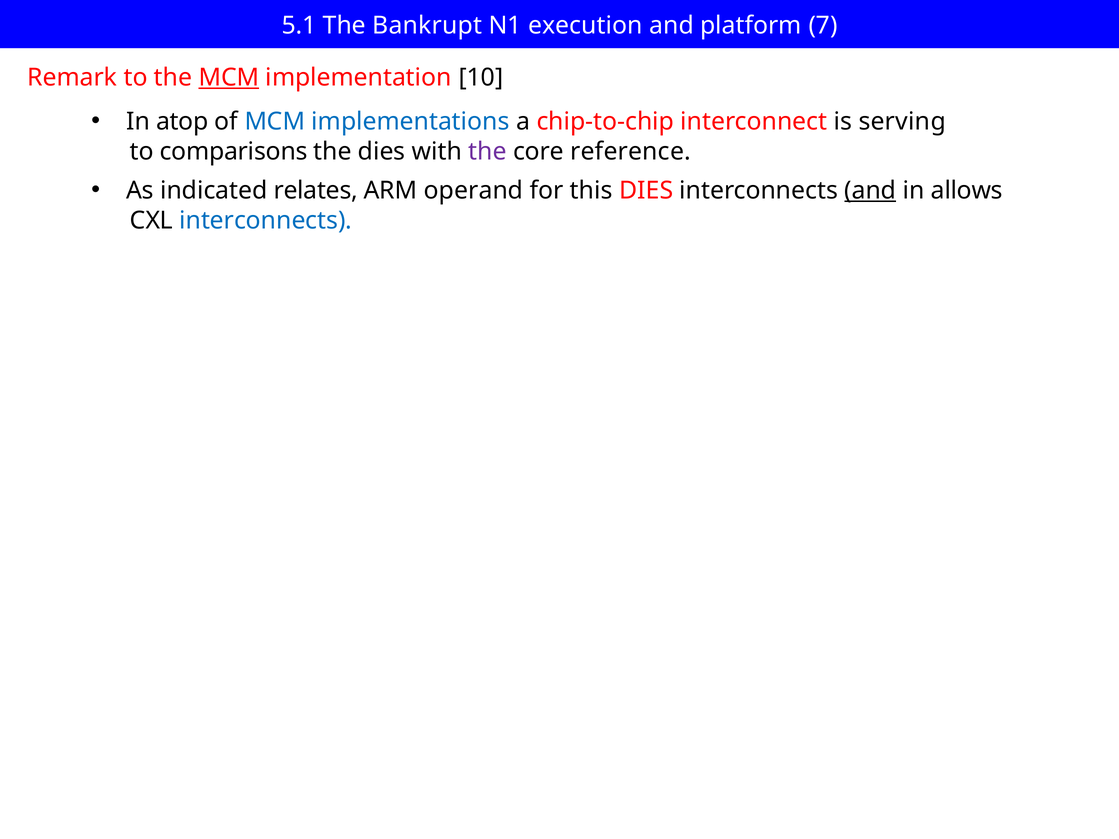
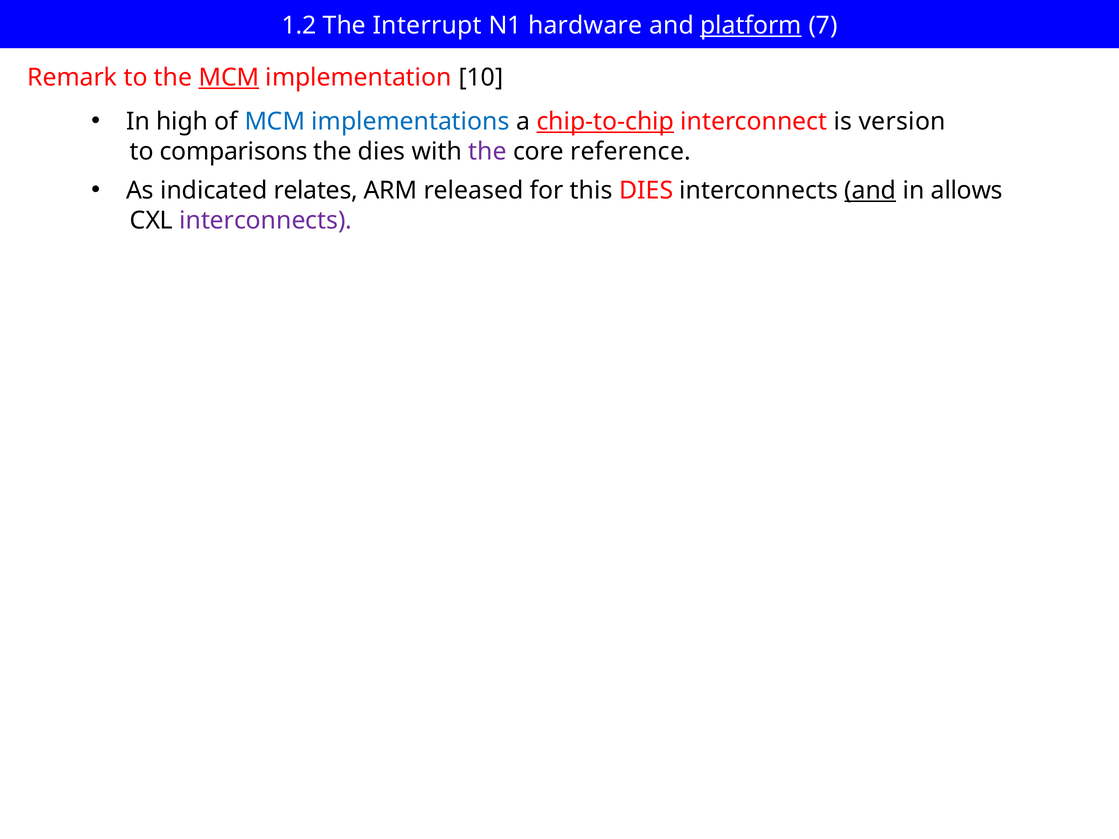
5.1: 5.1 -> 1.2
Bankrupt: Bankrupt -> Interrupt
execution: execution -> hardware
platform underline: none -> present
atop: atop -> high
chip-to-chip underline: none -> present
serving: serving -> version
operand: operand -> released
interconnects at (266, 220) colour: blue -> purple
